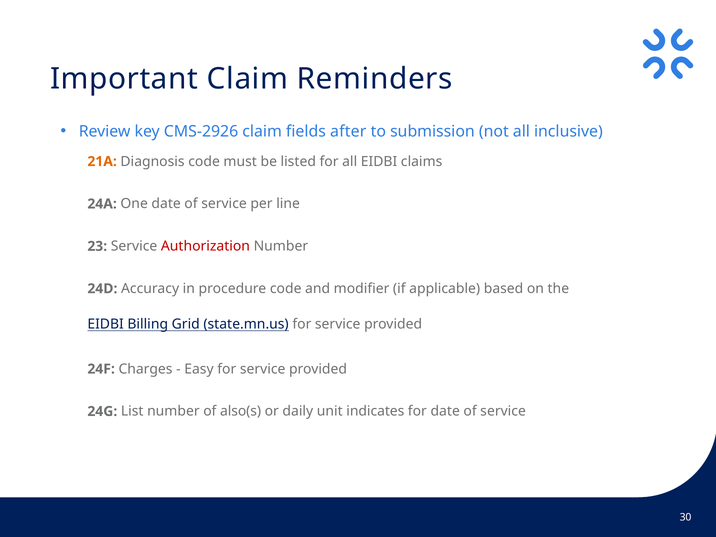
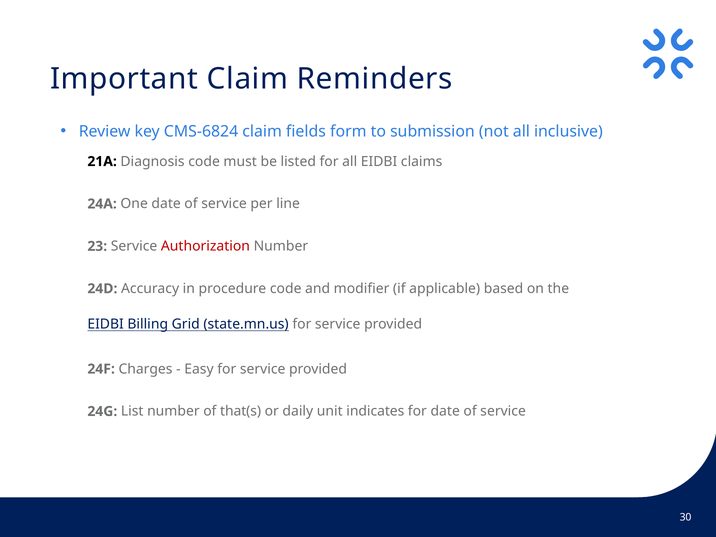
CMS-2926: CMS-2926 -> CMS-6824
after: after -> form
21A colour: orange -> black
also(s: also(s -> that(s
